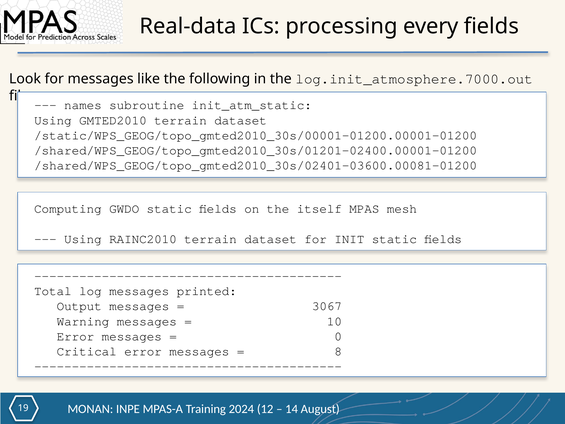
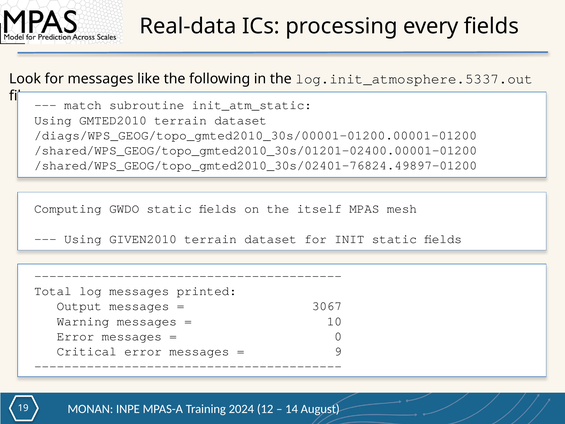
log.init_atmosphere.7000.out: log.init_atmosphere.7000.out -> log.init_atmosphere.5337.out
names: names -> match
/static/WPS_GEOG/topo_gmted2010_30s/00001-01200.00001-01200: /static/WPS_GEOG/topo_gmted2010_30s/00001-01200.00001-01200 -> /diags/WPS_GEOG/topo_gmted2010_30s/00001-01200.00001-01200
/shared/WPS_GEOG/topo_gmted2010_30s/02401-03600.00081-01200: /shared/WPS_GEOG/topo_gmted2010_30s/02401-03600.00081-01200 -> /shared/WPS_GEOG/topo_gmted2010_30s/02401-76824.49897-01200
RAINC2010: RAINC2010 -> GIVEN2010
8: 8 -> 9
